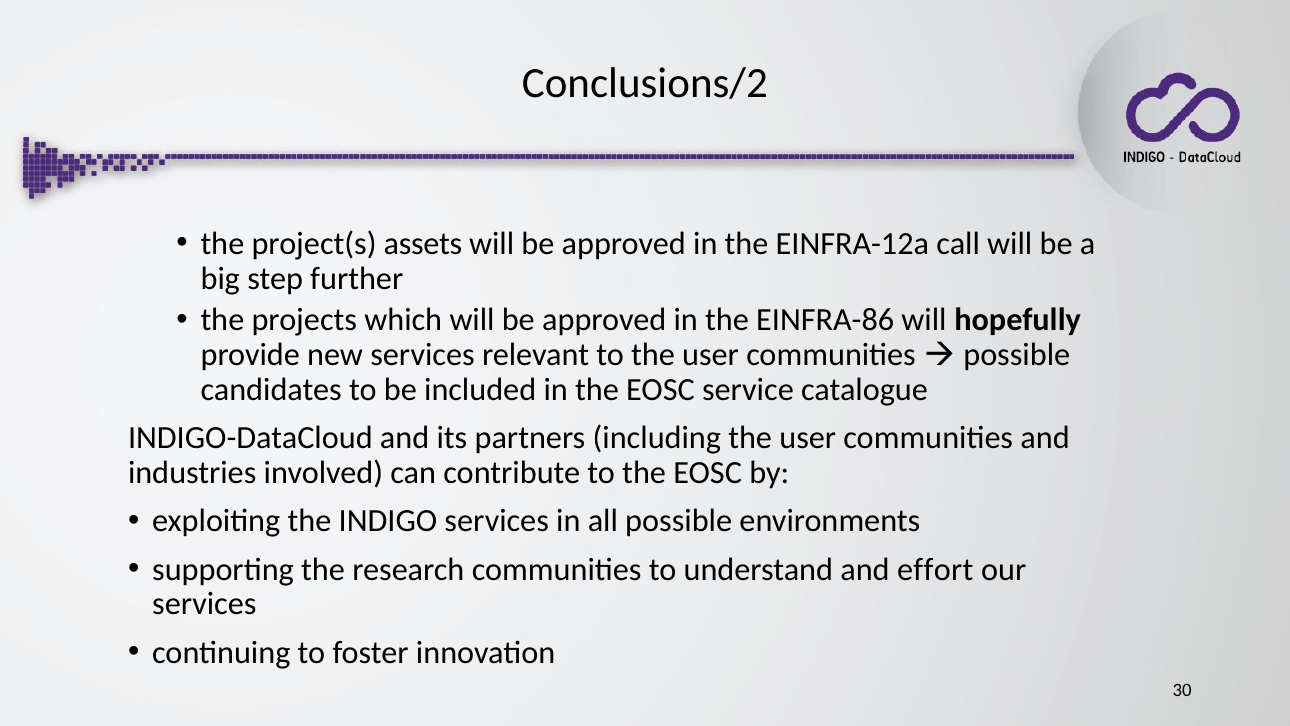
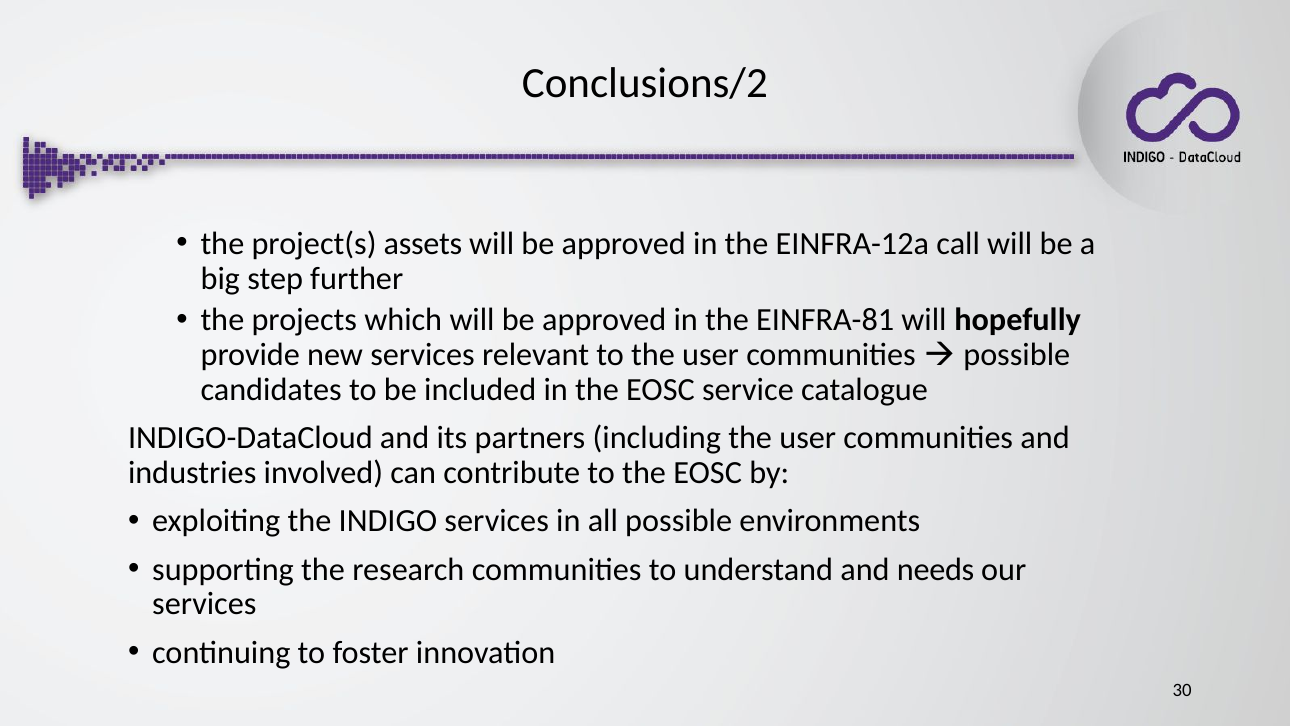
EINFRA-86: EINFRA-86 -> EINFRA-81
effort: effort -> needs
